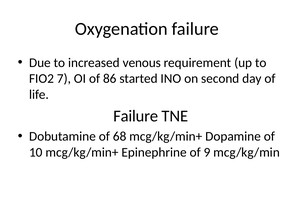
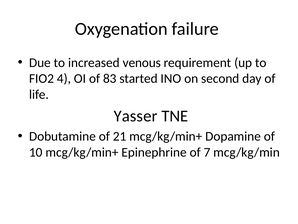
7: 7 -> 4
86: 86 -> 83
Failure at (136, 116): Failure -> Yasser
68: 68 -> 21
9: 9 -> 7
